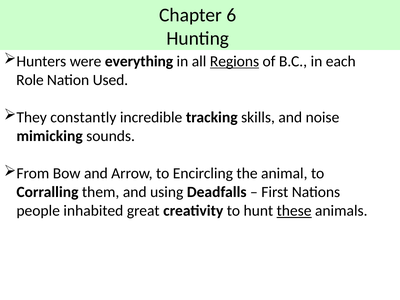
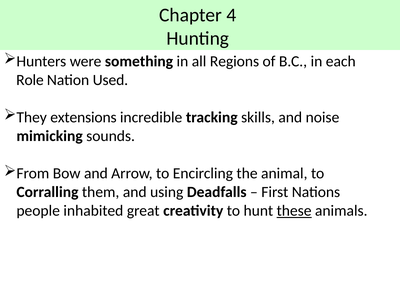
6: 6 -> 4
everything: everything -> something
Regions underline: present -> none
constantly: constantly -> extensions
